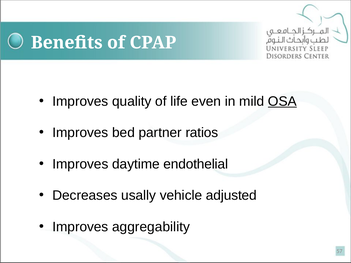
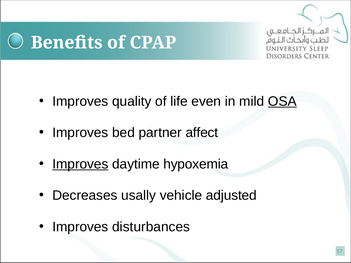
ratios: ratios -> affect
Improves at (80, 164) underline: none -> present
endothelial: endothelial -> hypoxemia
aggregability: aggregability -> disturbances
